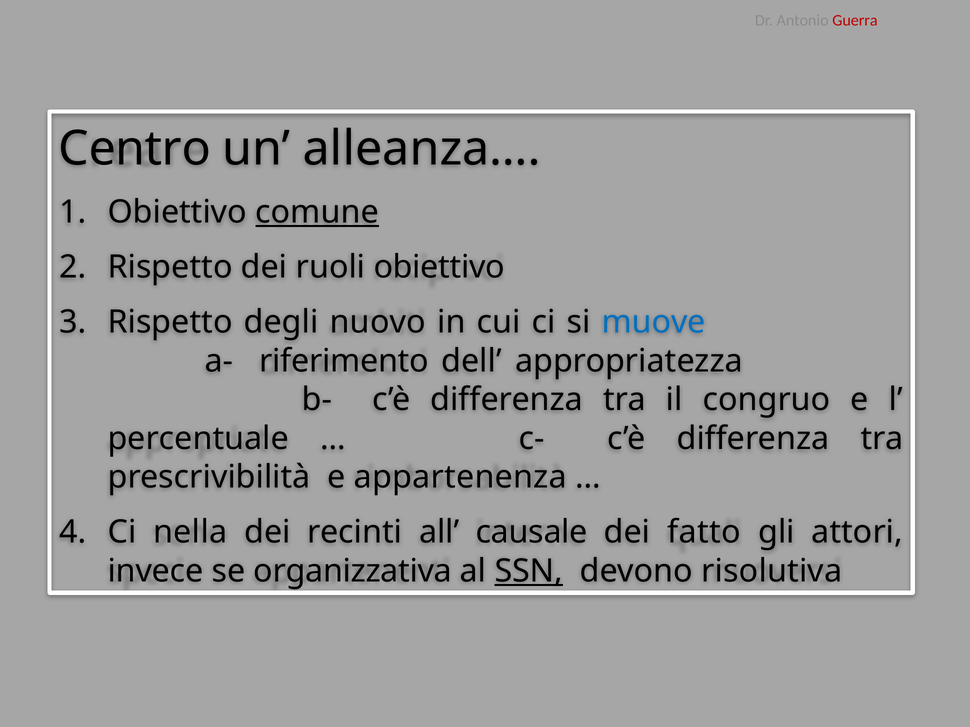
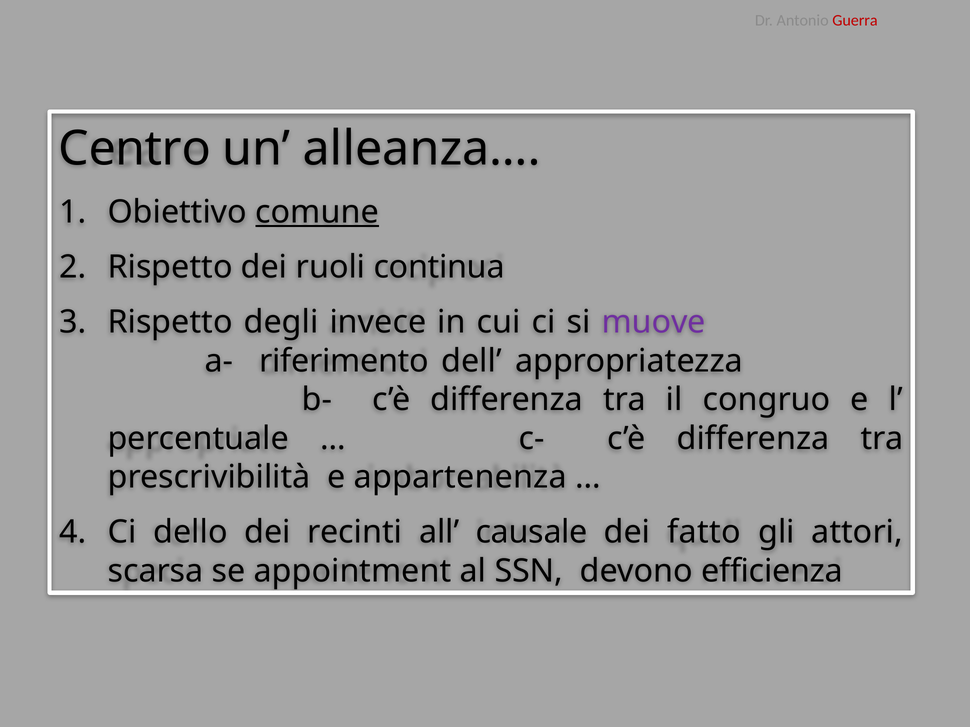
ruoli obiettivo: obiettivo -> continua
nuovo: nuovo -> invece
muove colour: blue -> purple
nella: nella -> dello
invece: invece -> scarsa
organizzativa: organizzativa -> appointment
SSN underline: present -> none
risolutiva: risolutiva -> efficienza
